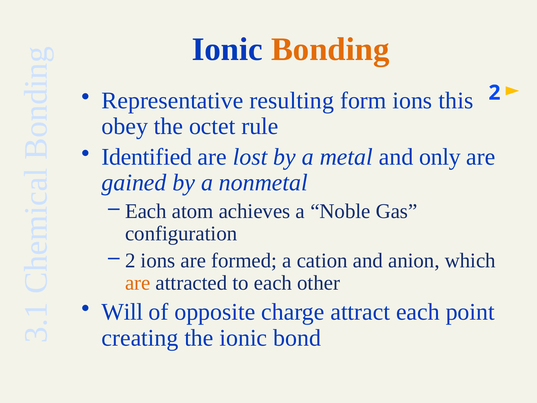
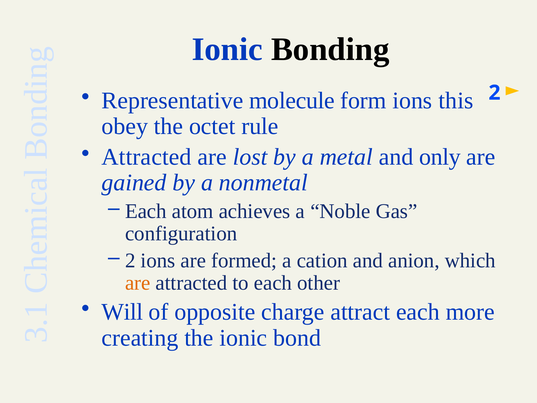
Bonding colour: orange -> black
resulting: resulting -> molecule
Identified at (147, 157): Identified -> Attracted
point: point -> more
